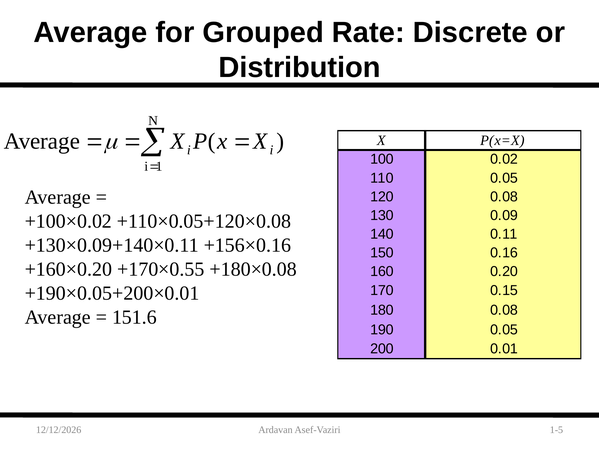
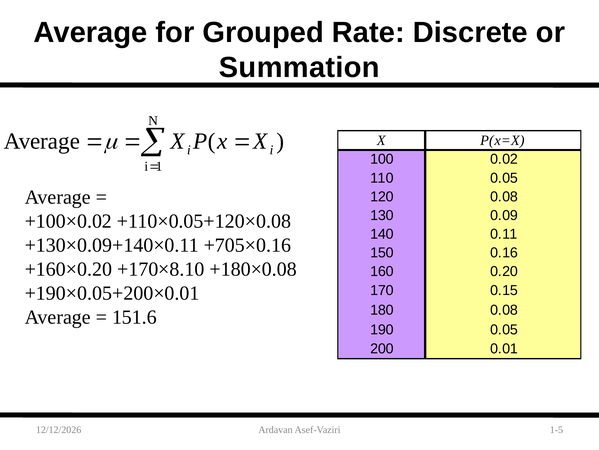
Distribution: Distribution -> Summation
+156×0.16: +156×0.16 -> +705×0.16
+170×0.55: +170×0.55 -> +170×8.10
